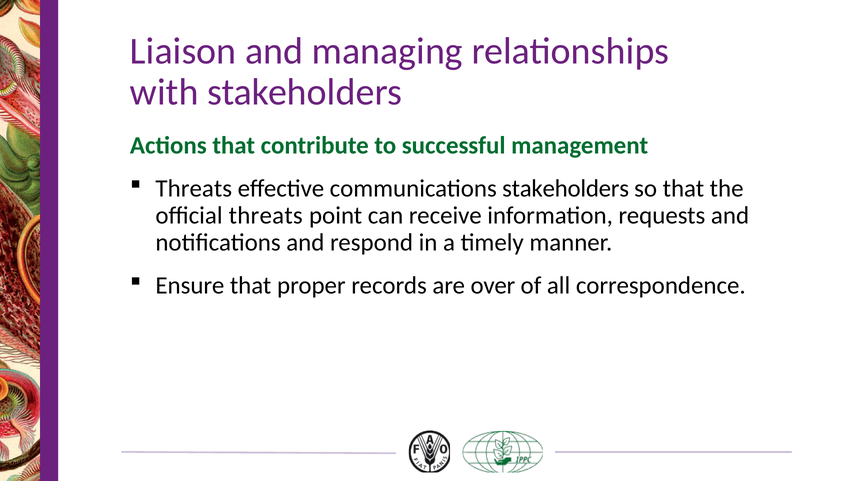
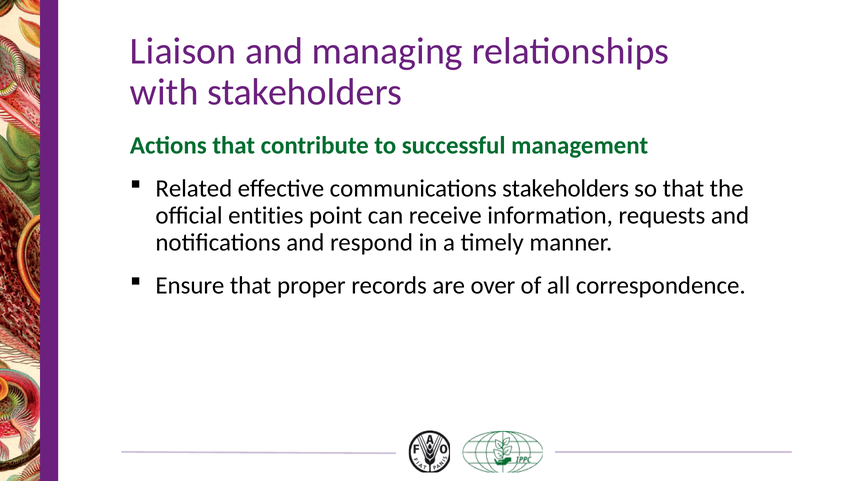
Threats at (194, 189): Threats -> Related
official threats: threats -> entities
